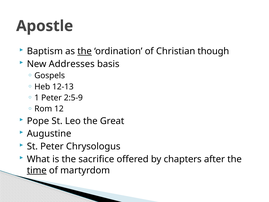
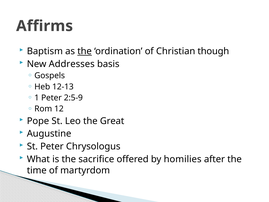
Apostle: Apostle -> Affirms
chapters: chapters -> homilies
time underline: present -> none
